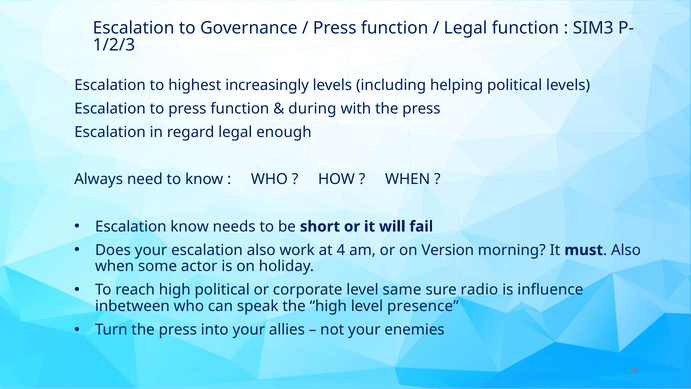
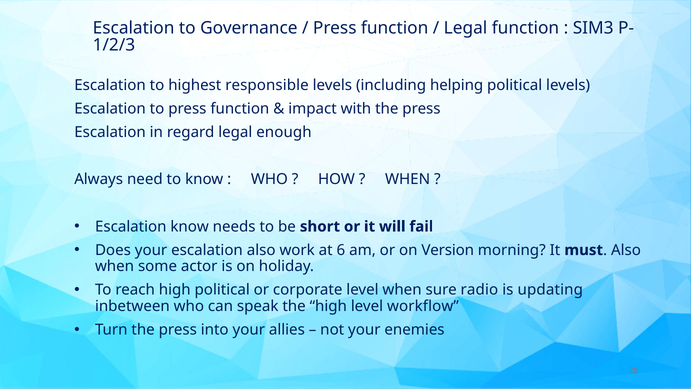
increasingly: increasingly -> responsible
during: during -> impact
4: 4 -> 6
level same: same -> when
influence: influence -> updating
presence: presence -> workflow
